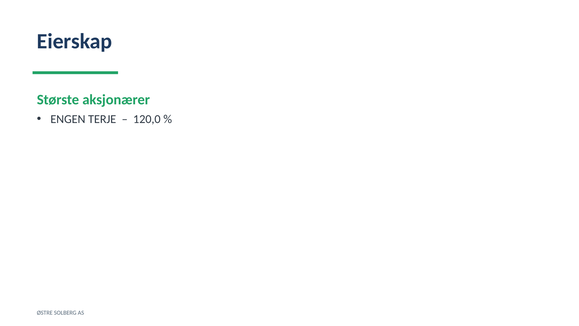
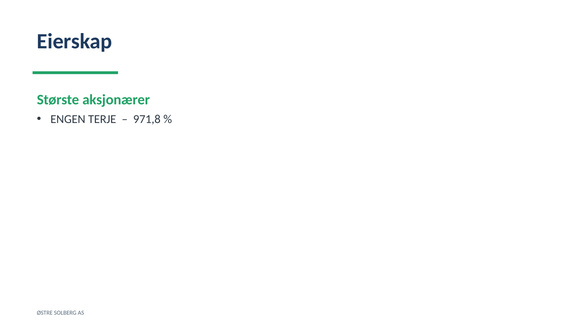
120,0: 120,0 -> 971,8
